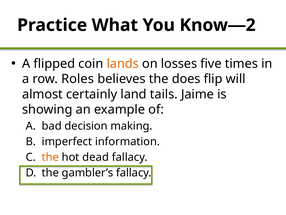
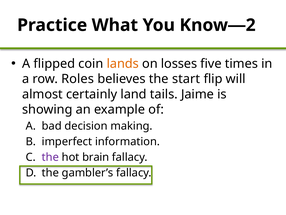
does: does -> start
the at (50, 157) colour: orange -> purple
dead: dead -> brain
